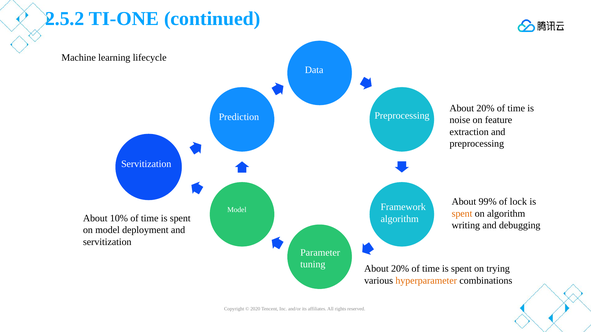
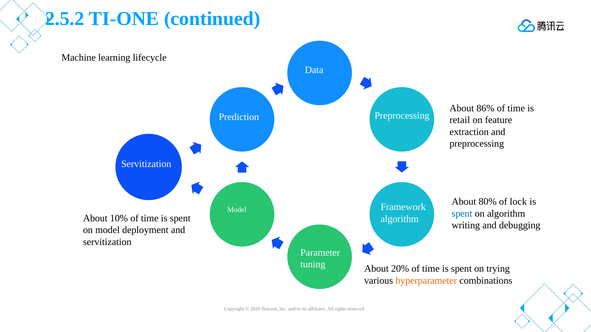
20% at (485, 108): 20% -> 86%
noise: noise -> retail
99%: 99% -> 80%
spent at (462, 214) colour: orange -> blue
